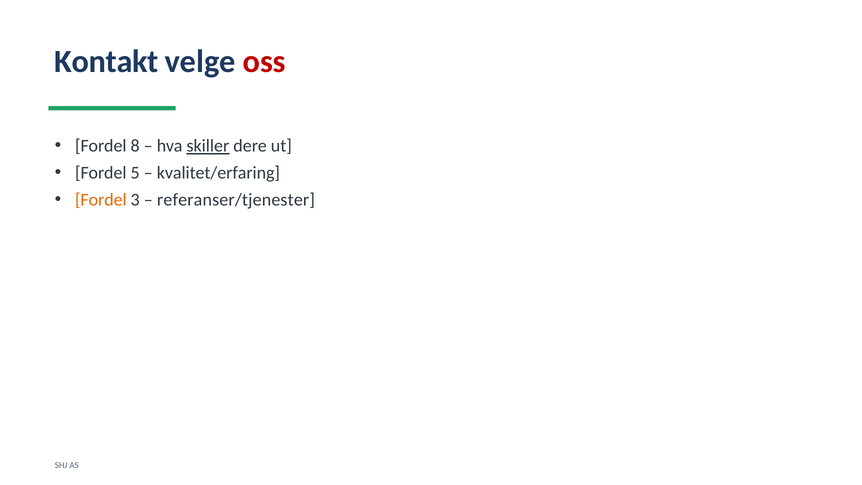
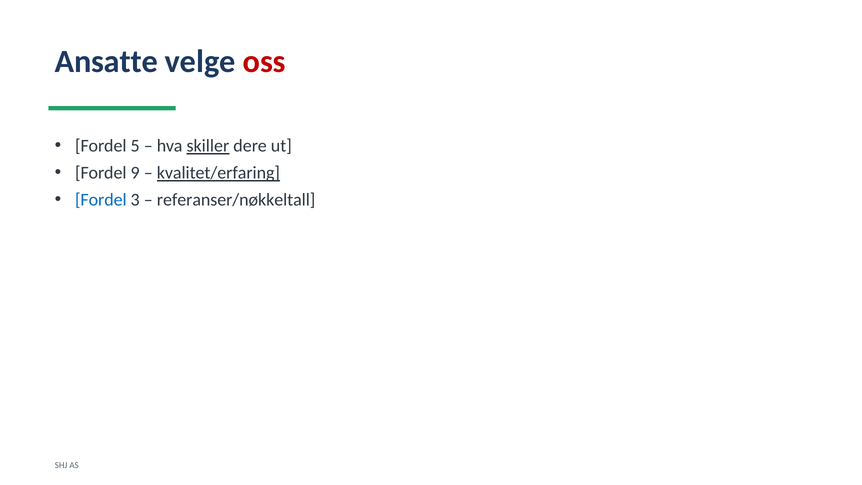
Kontakt: Kontakt -> Ansatte
8: 8 -> 5
5: 5 -> 9
kvalitet/erfaring underline: none -> present
Fordel at (101, 200) colour: orange -> blue
referanser/tjenester: referanser/tjenester -> referanser/nøkkeltall
